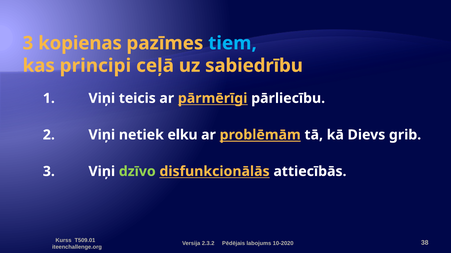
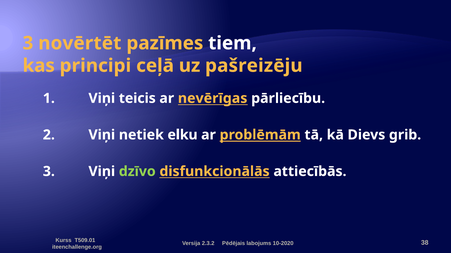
kopienas: kopienas -> novērtēt
tiem colour: light blue -> white
sabiedrību: sabiedrību -> pašreizēju
pārmērīgi: pārmērīgi -> nevērīgas
